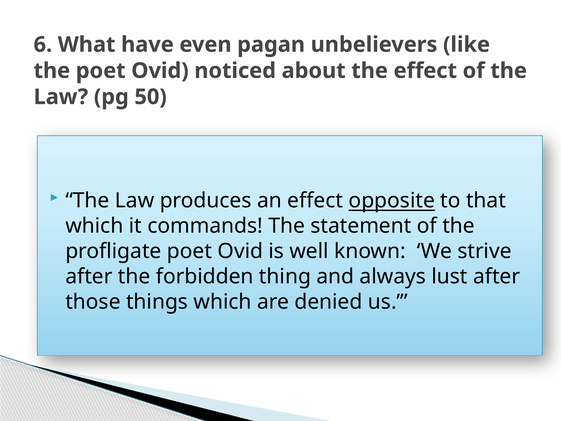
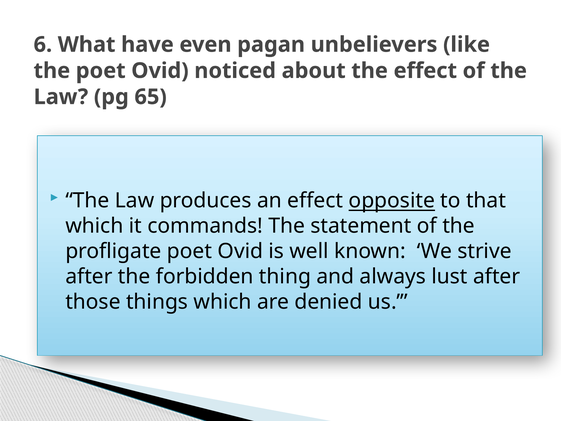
50: 50 -> 65
